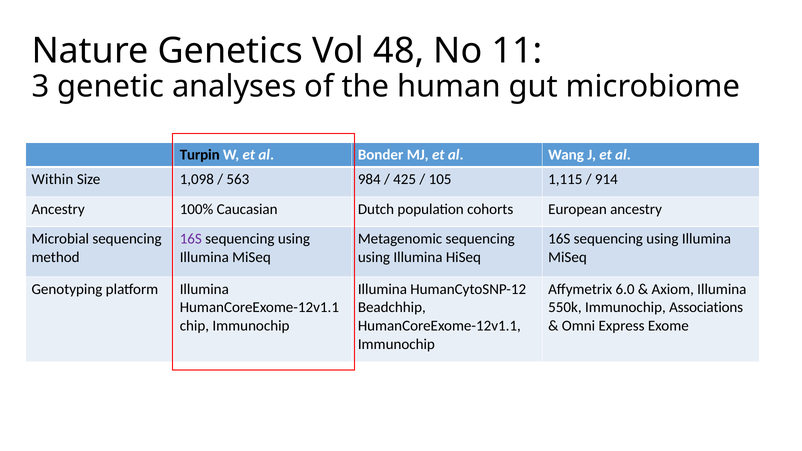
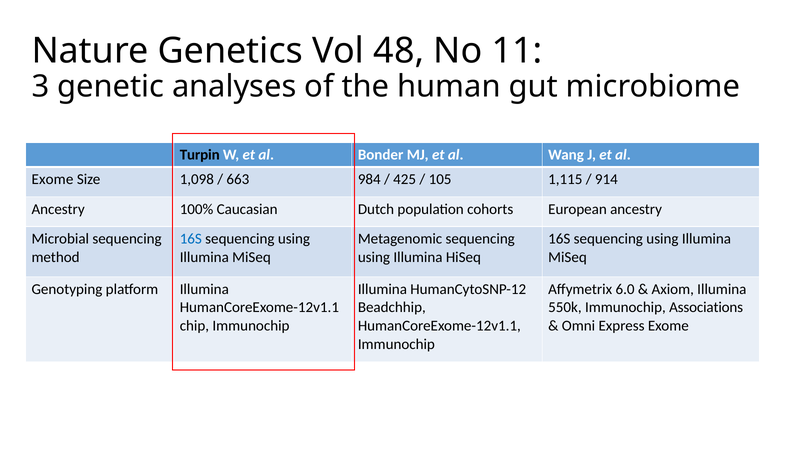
Within at (52, 179): Within -> Exome
563: 563 -> 663
16S at (191, 239) colour: purple -> blue
